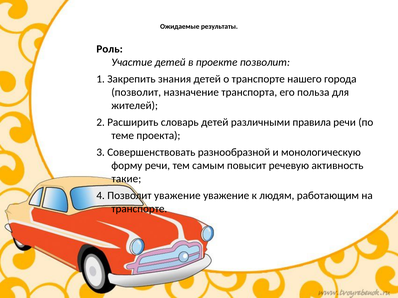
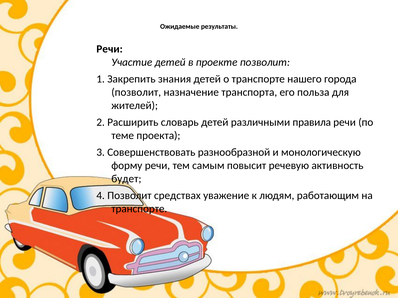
Роль at (110, 49): Роль -> Речи
такие: такие -> будет
Позволит уважение: уважение -> средствах
